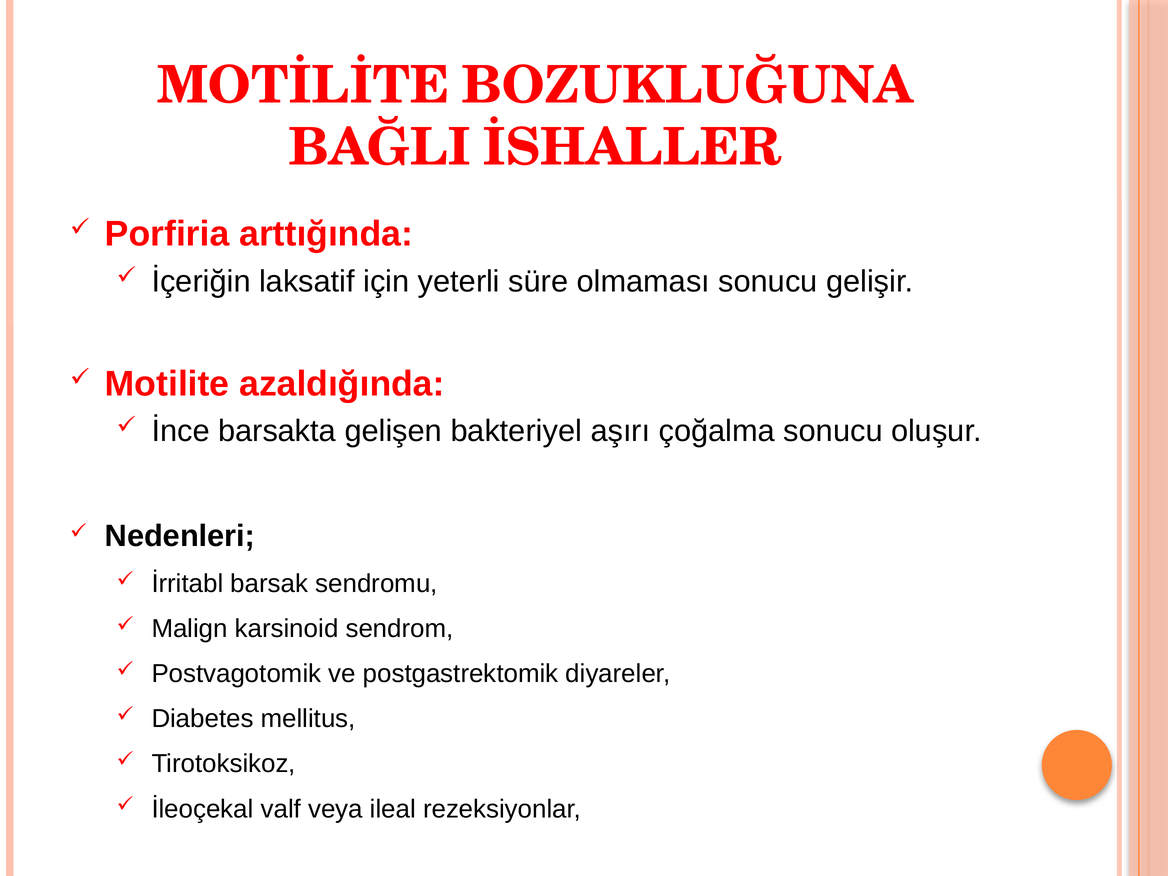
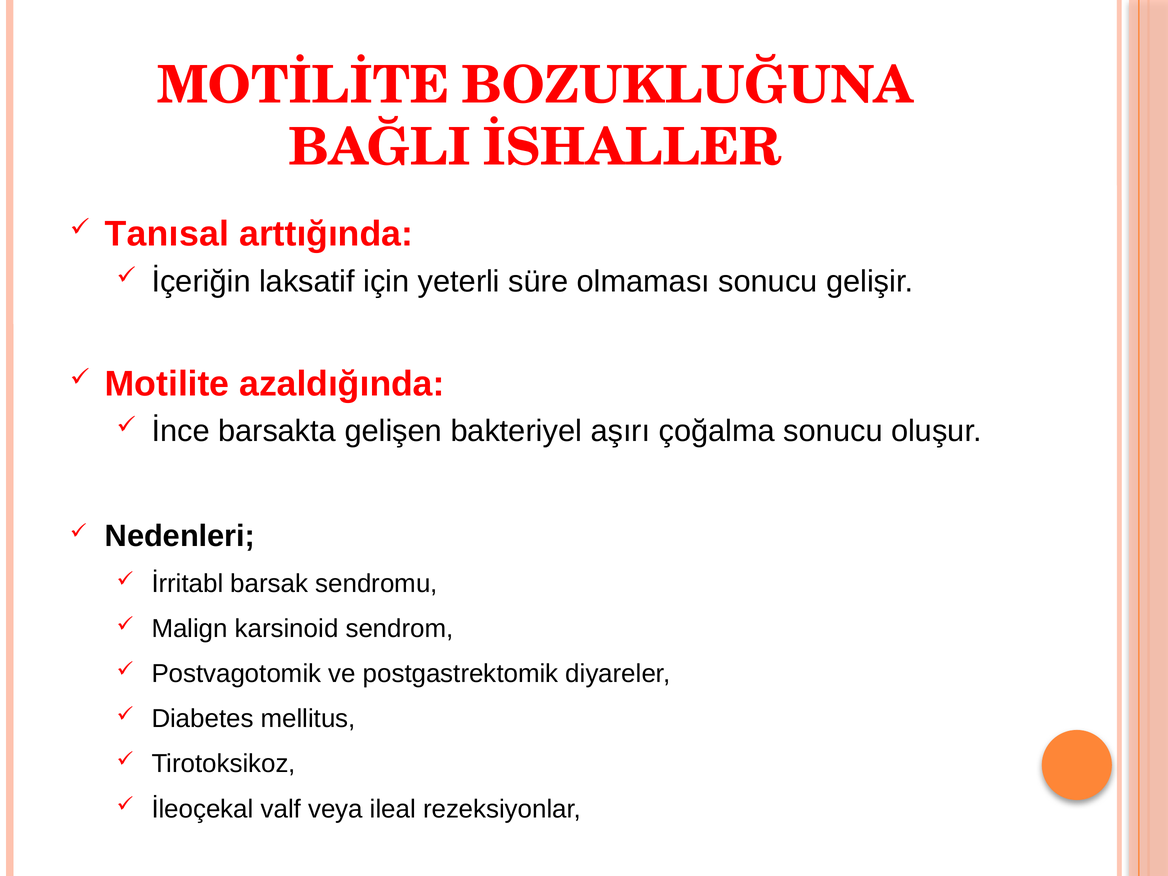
Porfiria: Porfiria -> Tanısal
